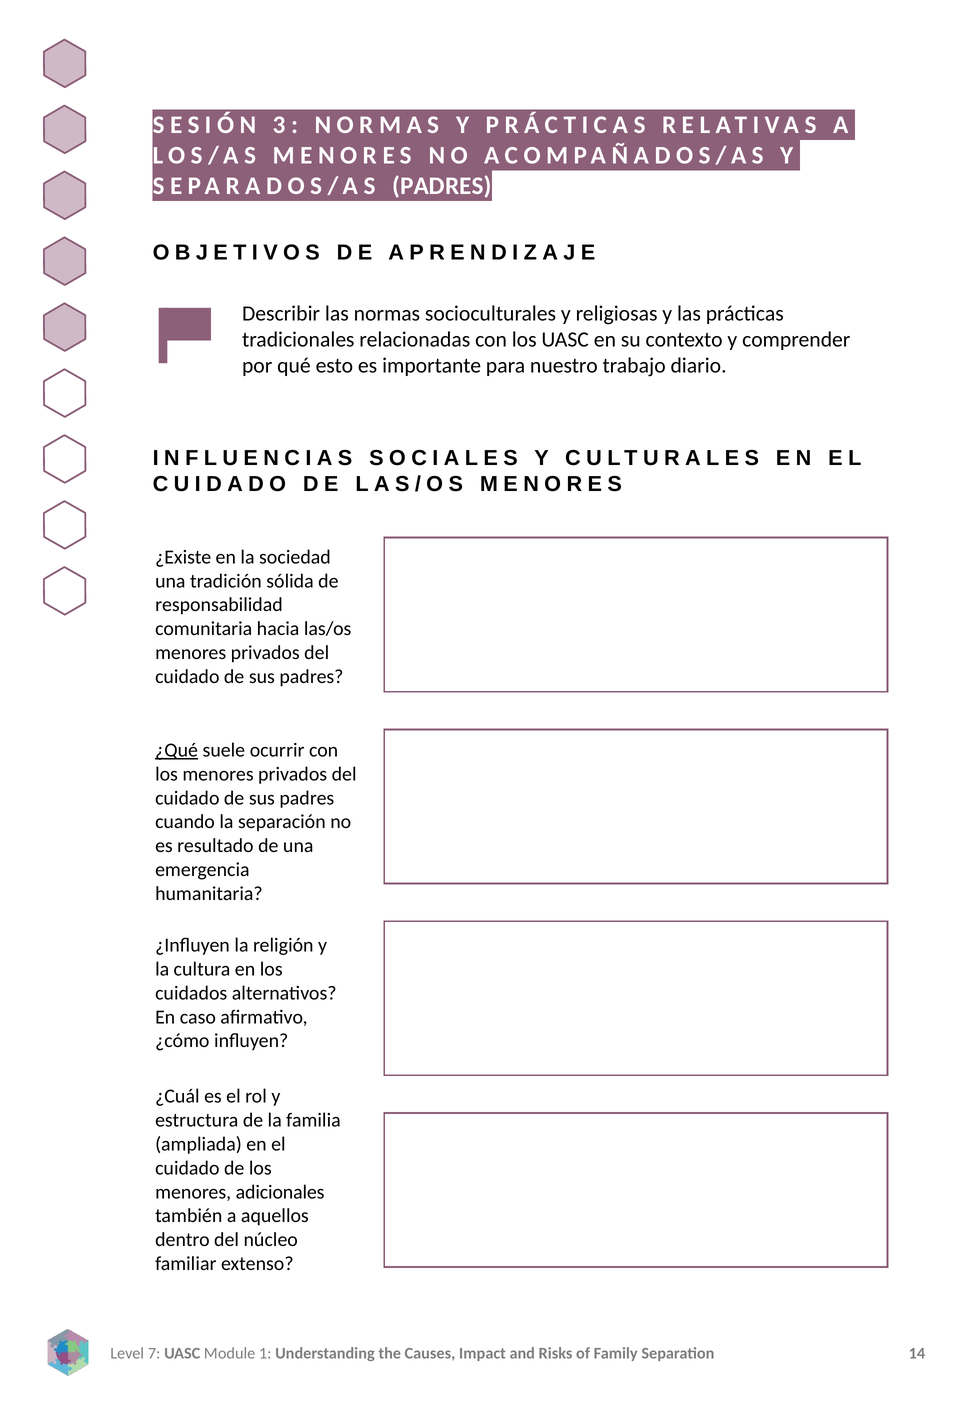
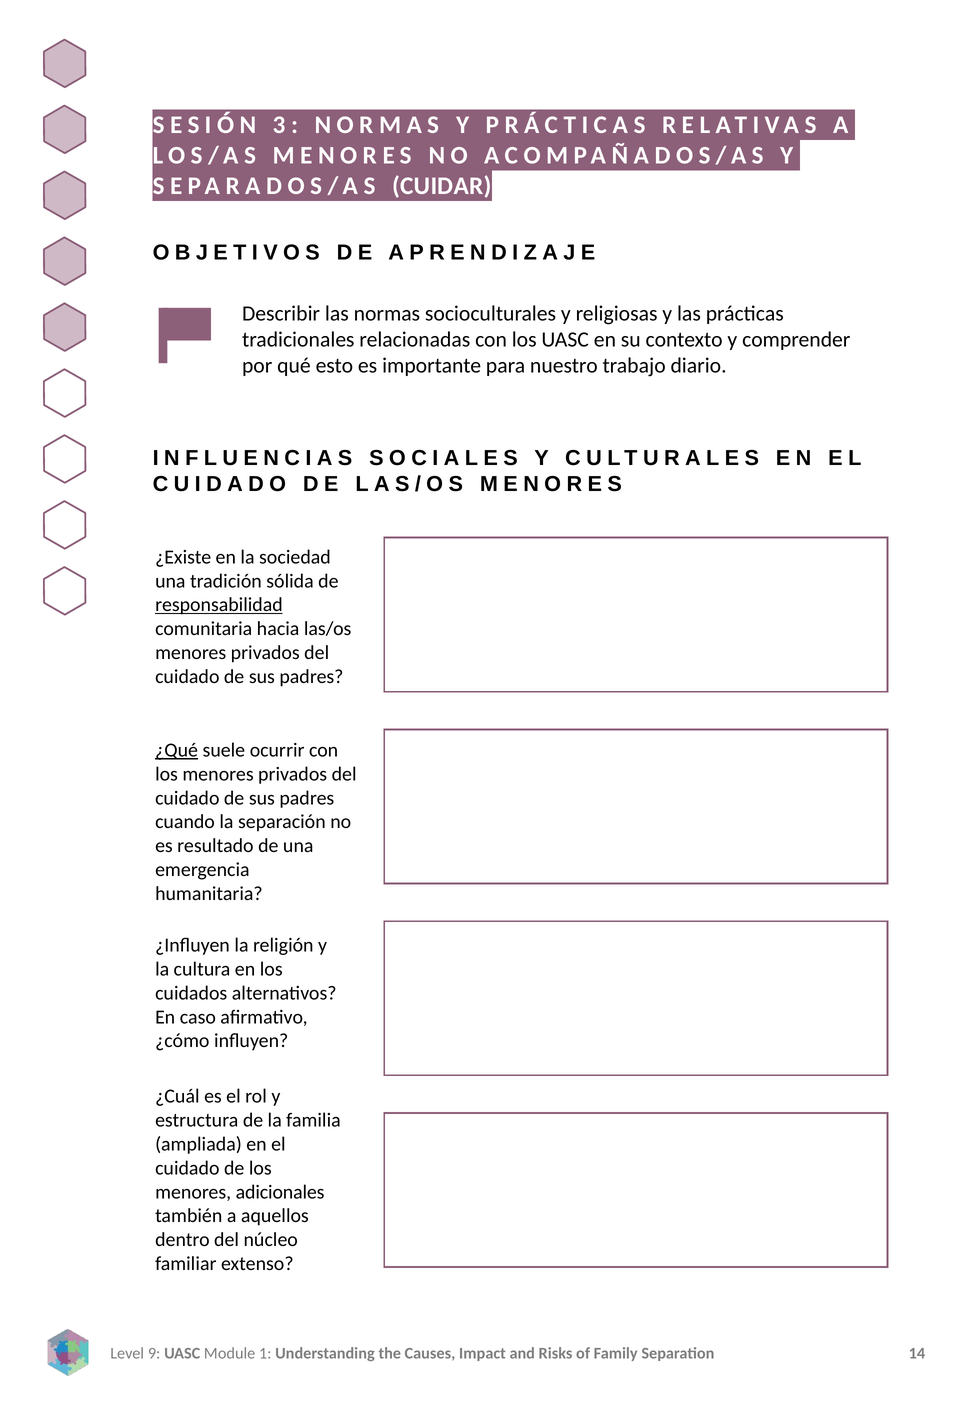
SEPARADOS/AS PADRES: PADRES -> CUIDAR
responsabilidad underline: none -> present
7: 7 -> 9
